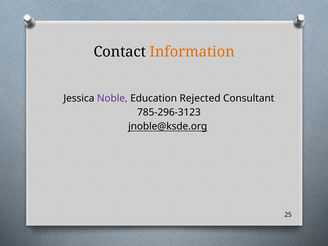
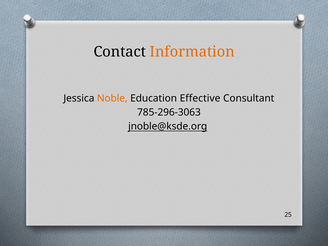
Noble colour: purple -> orange
Rejected: Rejected -> Effective
785-296-3123: 785-296-3123 -> 785-296-3063
